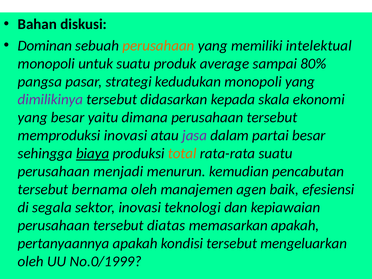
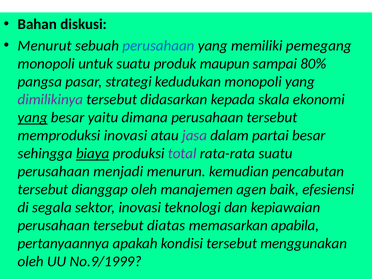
Dominan: Dominan -> Menurut
perusahaan at (158, 46) colour: orange -> blue
intelektual: intelektual -> pemegang
average: average -> maupun
yang at (33, 118) underline: none -> present
total colour: orange -> purple
bernama: bernama -> dianggap
memasarkan apakah: apakah -> apabila
mengeluarkan: mengeluarkan -> menggunakan
No.0/1999: No.0/1999 -> No.9/1999
